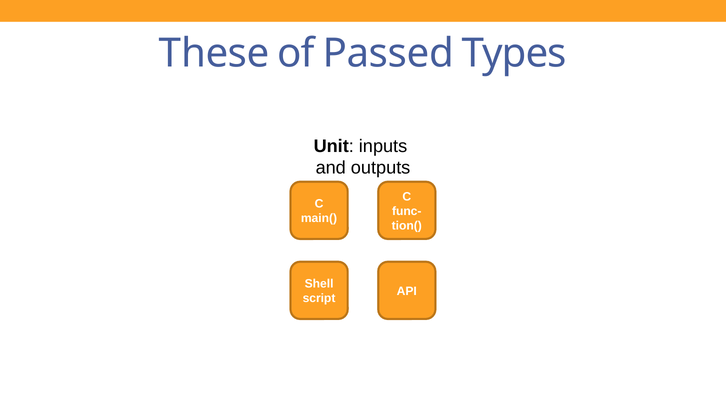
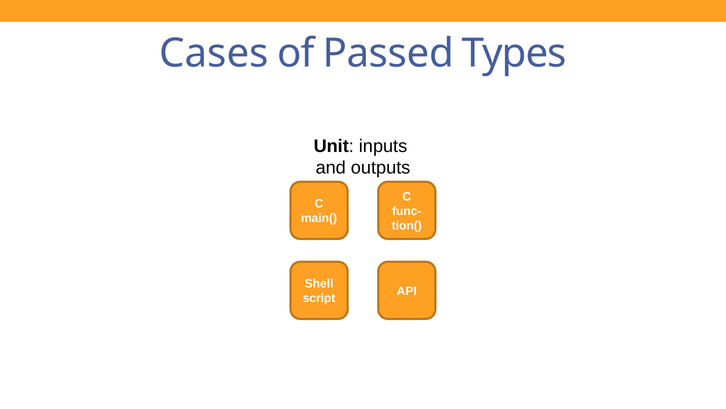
These: These -> Cases
